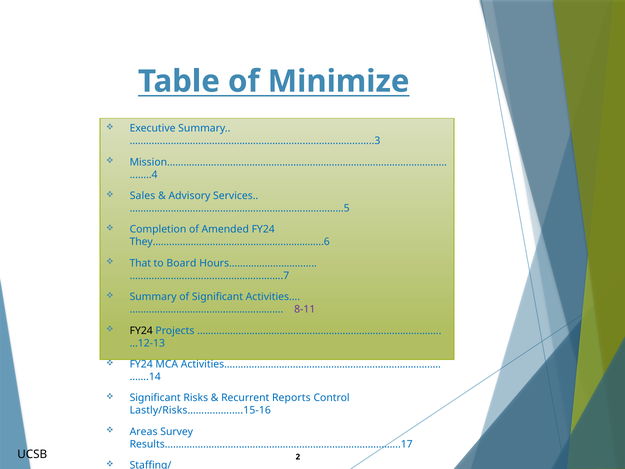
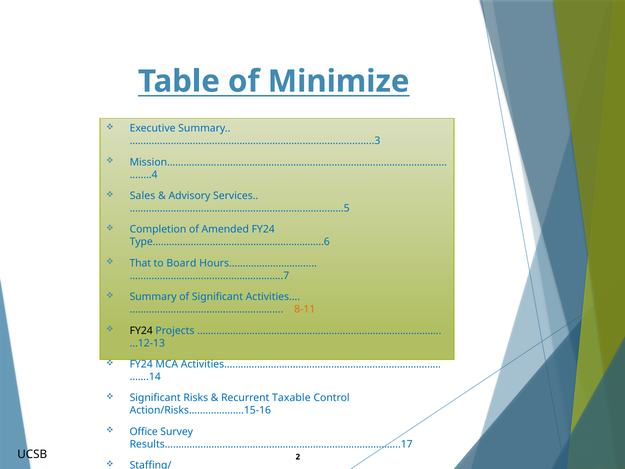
They………………………………………………..…….6: They………………………………………………..…….6 -> Type………………………………………………..…….6
8-11 colour: purple -> orange
Reports: Reports -> Taxable
Lastly/Risks…………….….15-16: Lastly/Risks…………….….15-16 -> Action/Risks…………….….15-16
Areas: Areas -> Office
